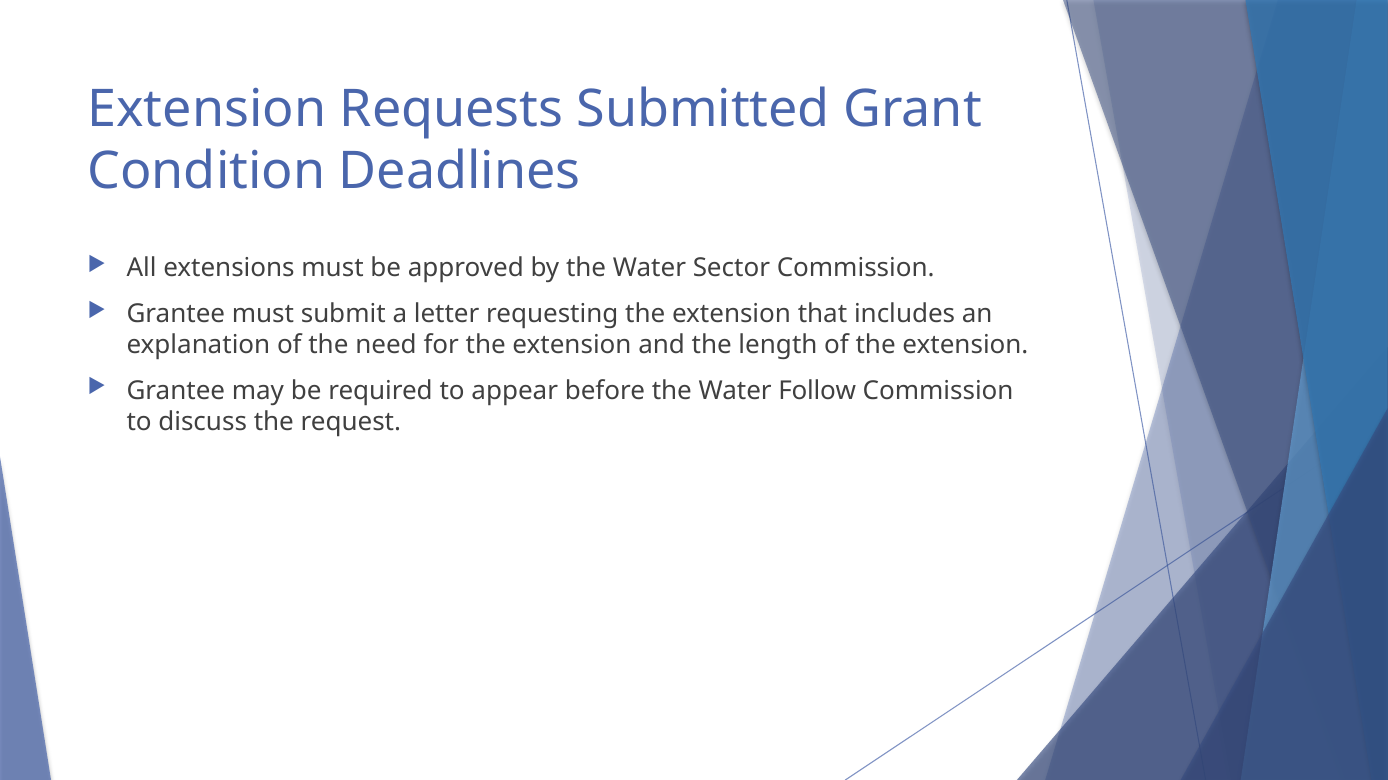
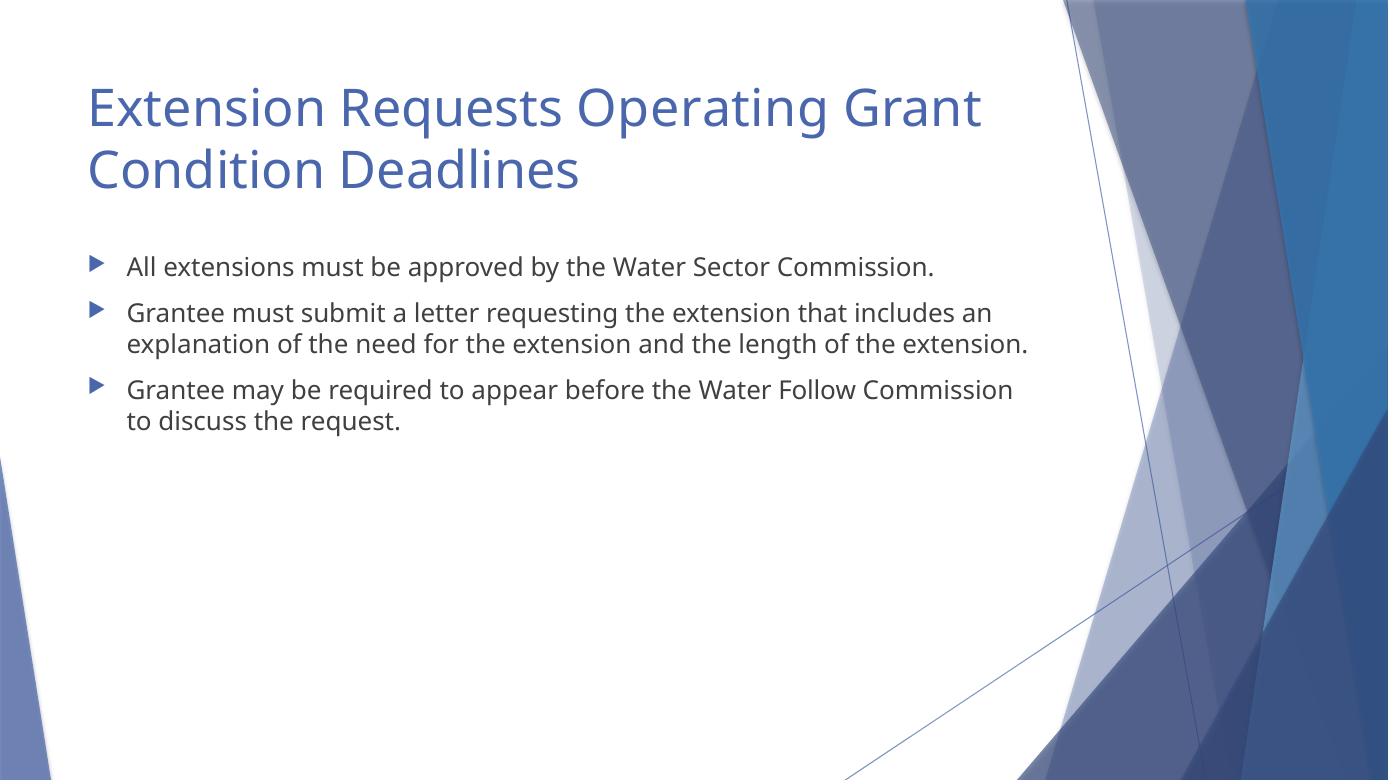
Submitted: Submitted -> Operating
